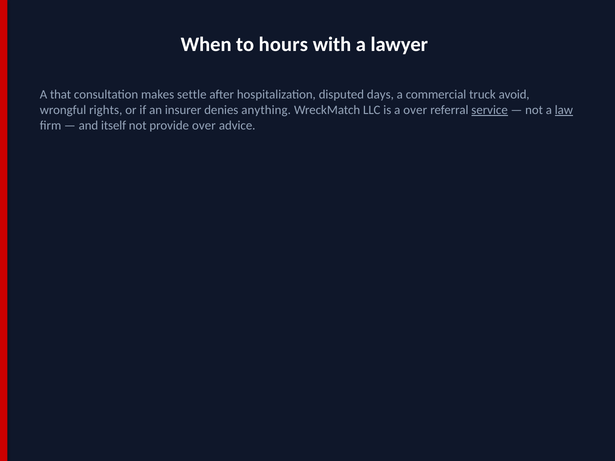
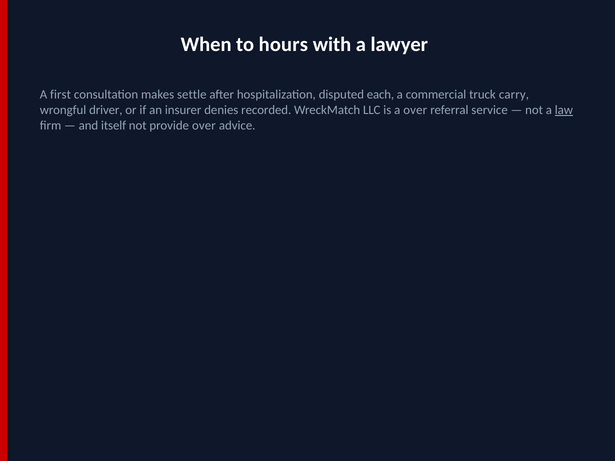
that: that -> first
days: days -> each
avoid: avoid -> carry
rights: rights -> driver
anything: anything -> recorded
service underline: present -> none
